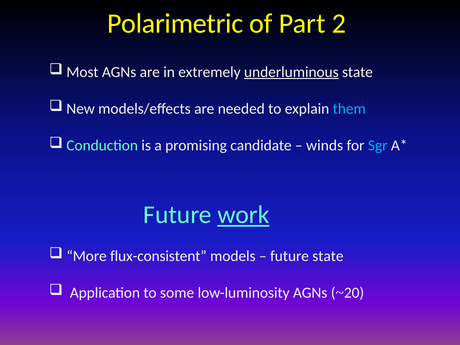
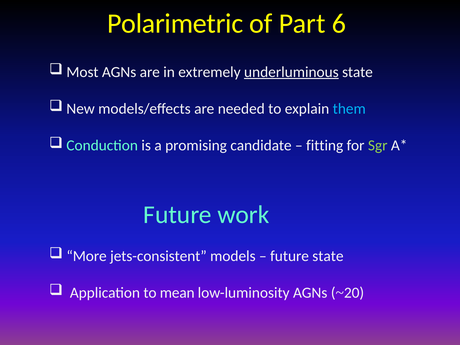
2: 2 -> 6
winds: winds -> fitting
Sgr colour: light blue -> light green
work underline: present -> none
flux-consistent: flux-consistent -> jets-consistent
some: some -> mean
